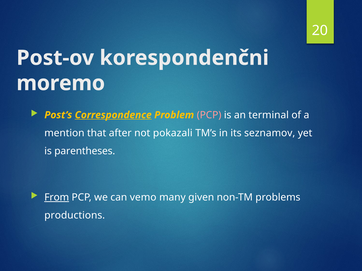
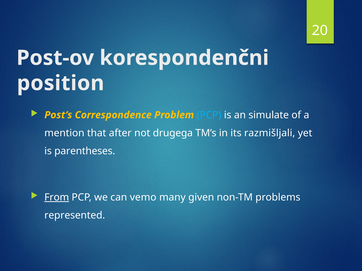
moremo: moremo -> position
Correspondence underline: present -> none
PCP at (209, 115) colour: pink -> light blue
terminal: terminal -> simulate
pokazali: pokazali -> drugega
seznamov: seznamov -> razmišljali
productions: productions -> represented
